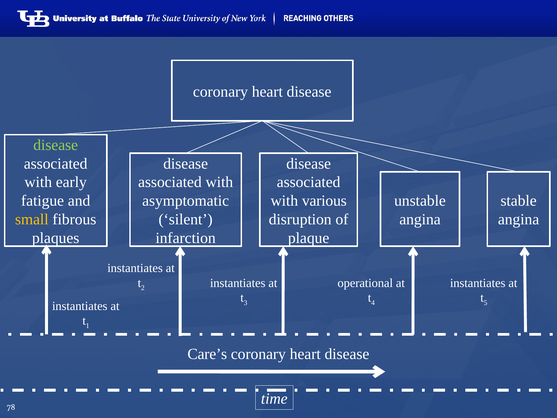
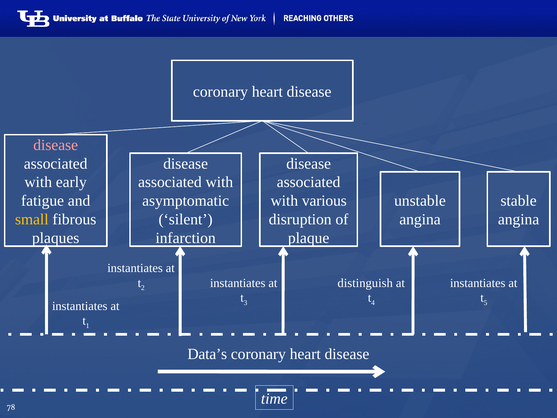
disease at (56, 145) colour: light green -> pink
operational: operational -> distinguish
Care’s: Care’s -> Data’s
